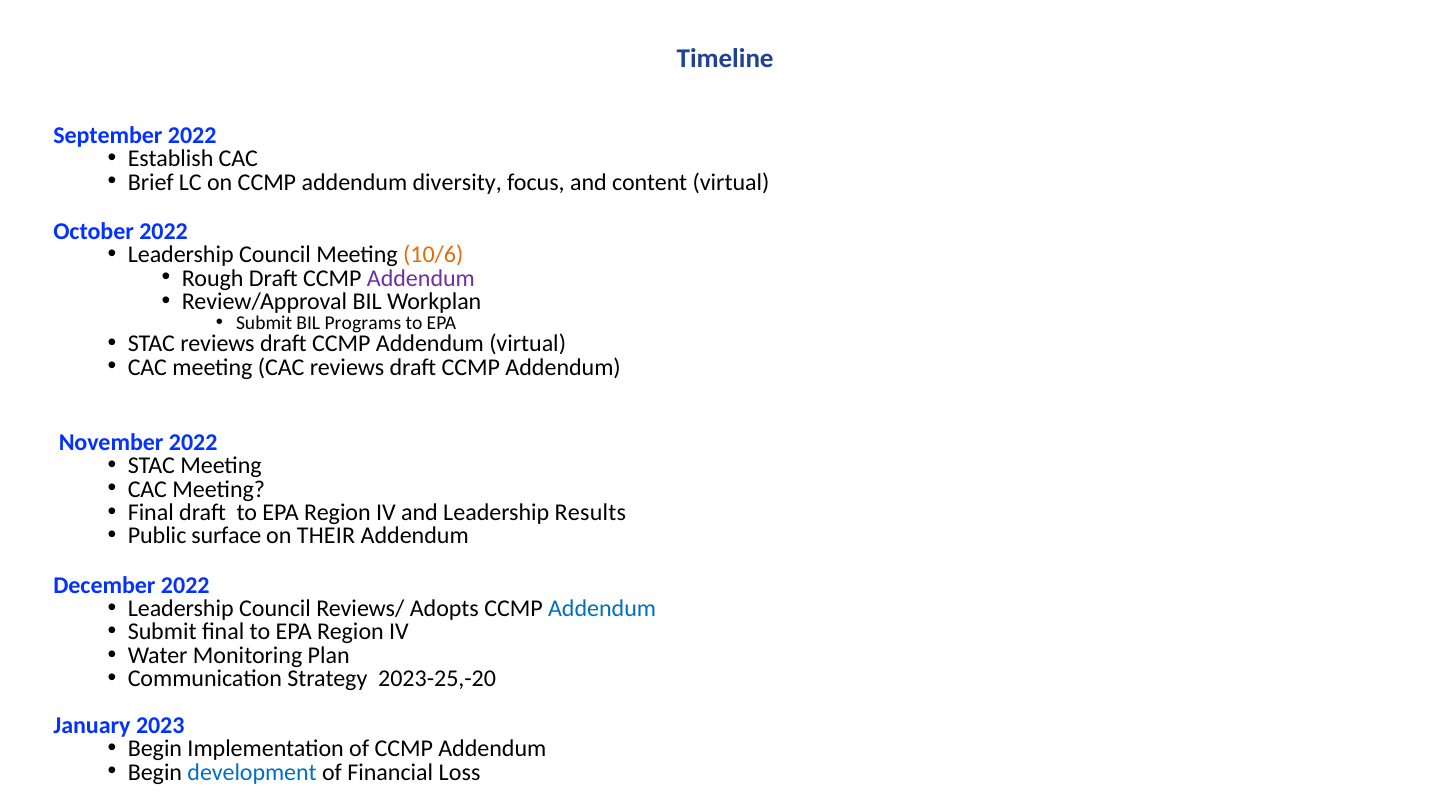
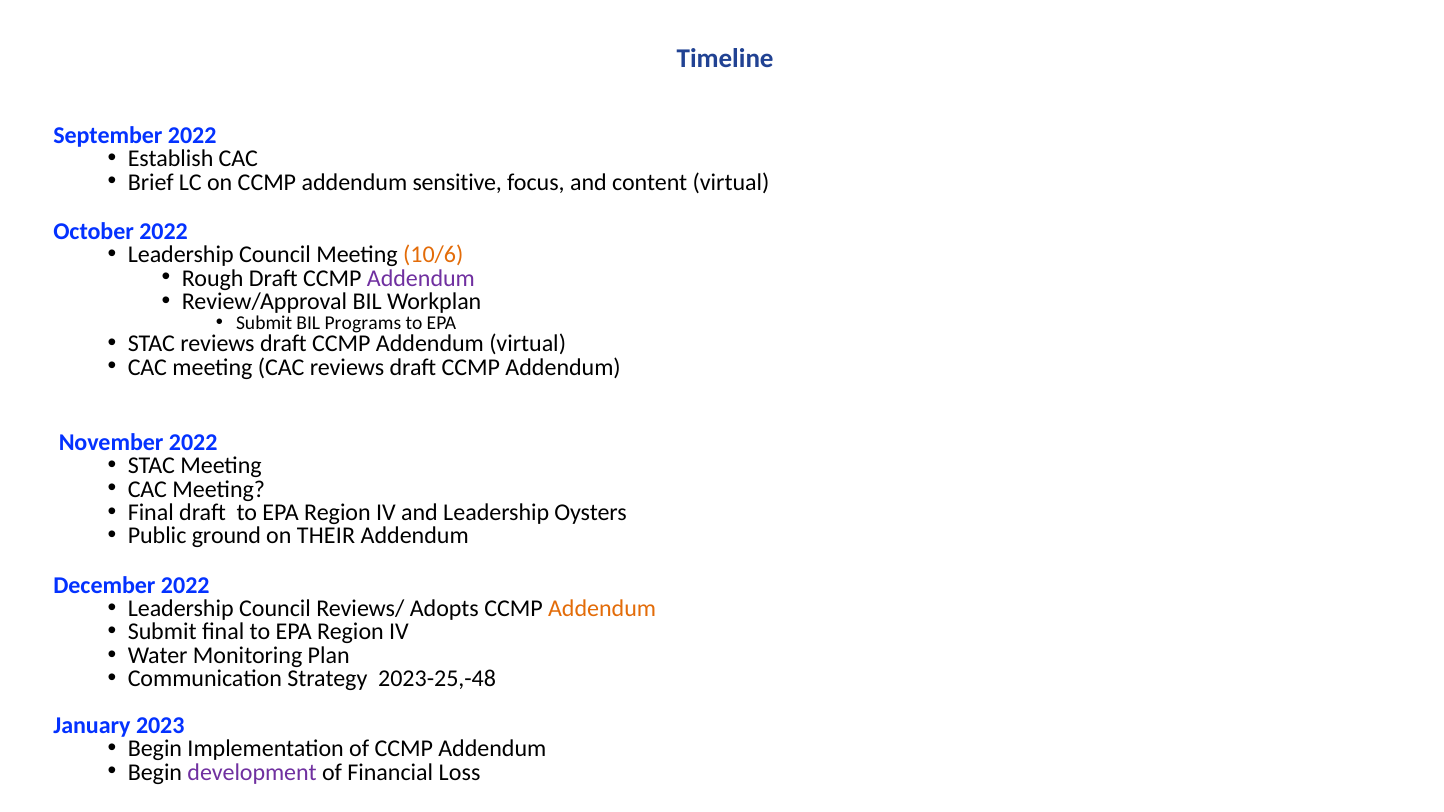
diversity: diversity -> sensitive
Results: Results -> Oysters
surface: surface -> ground
Addendum at (602, 609) colour: blue -> orange
2023-25,-20: 2023-25,-20 -> 2023-25,-48
development colour: blue -> purple
